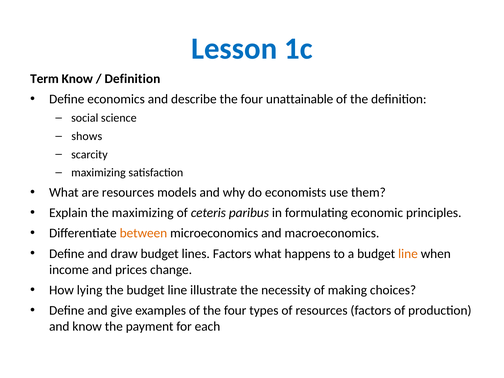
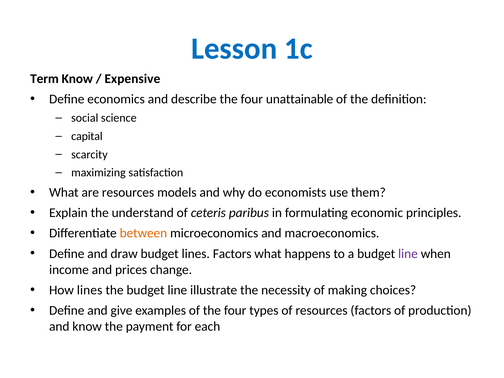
Definition at (132, 79): Definition -> Expensive
shows: shows -> capital
the maximizing: maximizing -> understand
line at (408, 254) colour: orange -> purple
How lying: lying -> lines
